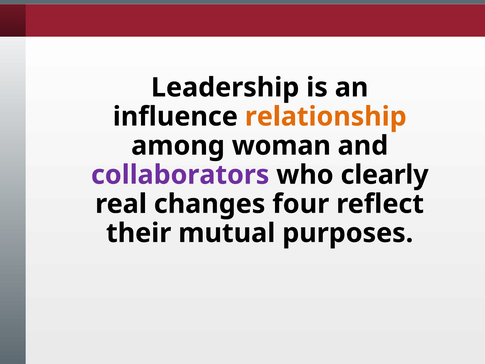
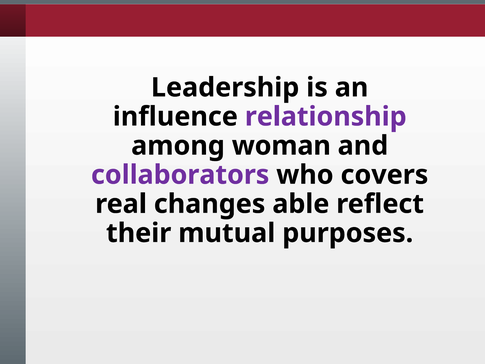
relationship colour: orange -> purple
clearly: clearly -> covers
four: four -> able
